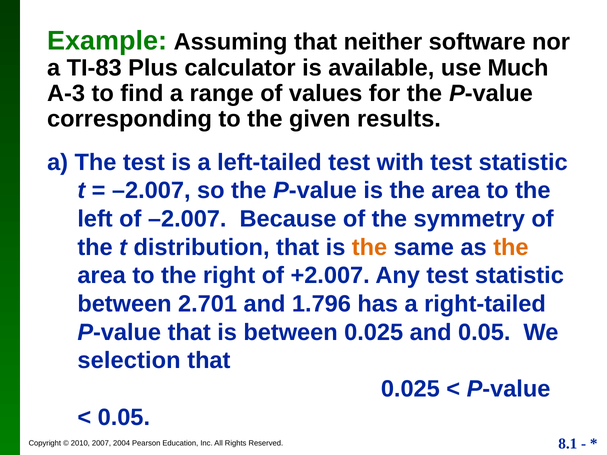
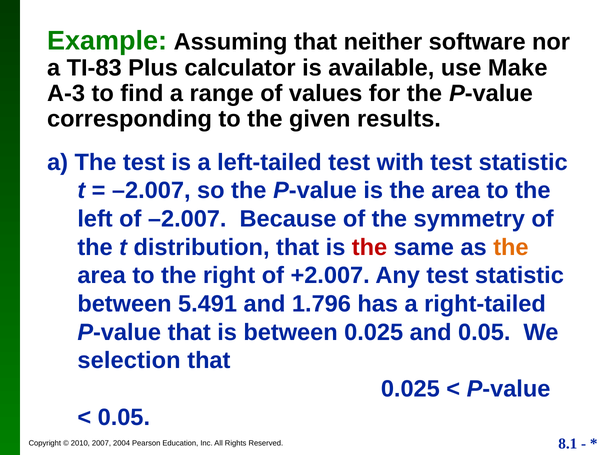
Much: Much -> Make
the at (370, 247) colour: orange -> red
2.701: 2.701 -> 5.491
